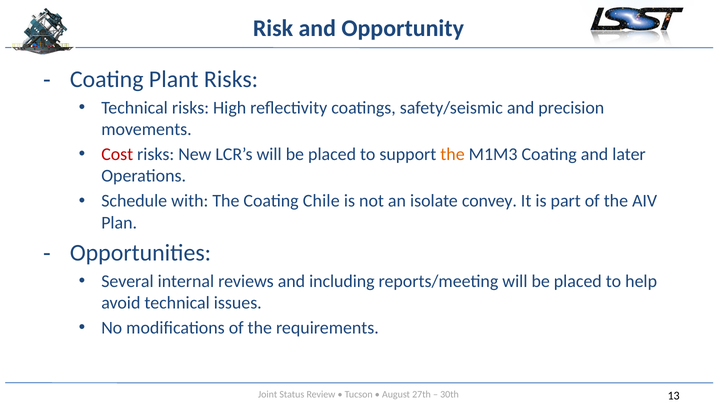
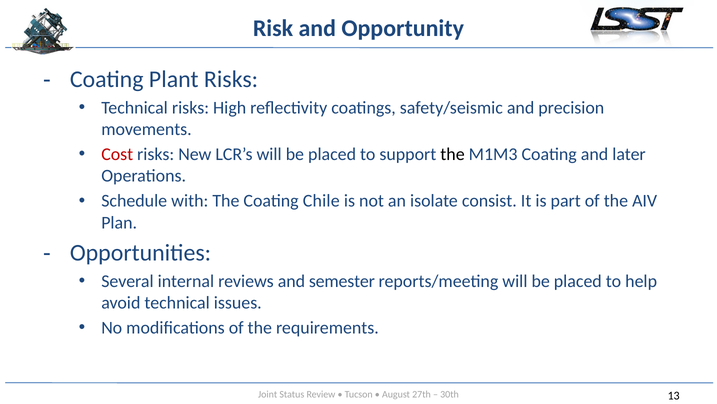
the at (453, 154) colour: orange -> black
convey: convey -> consist
including: including -> semester
